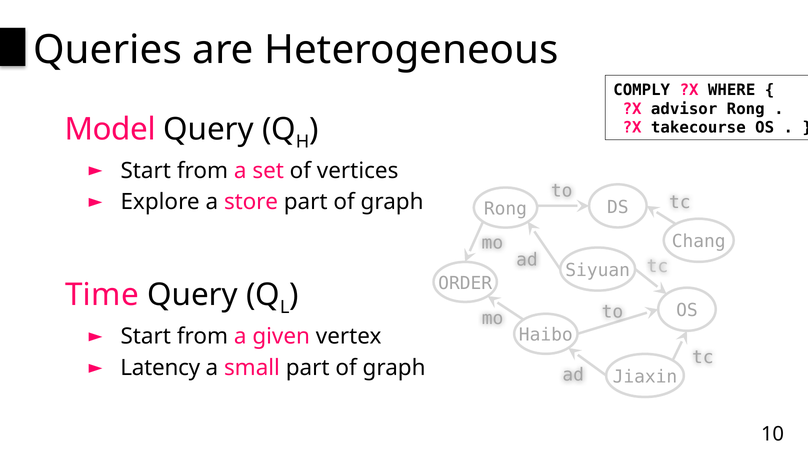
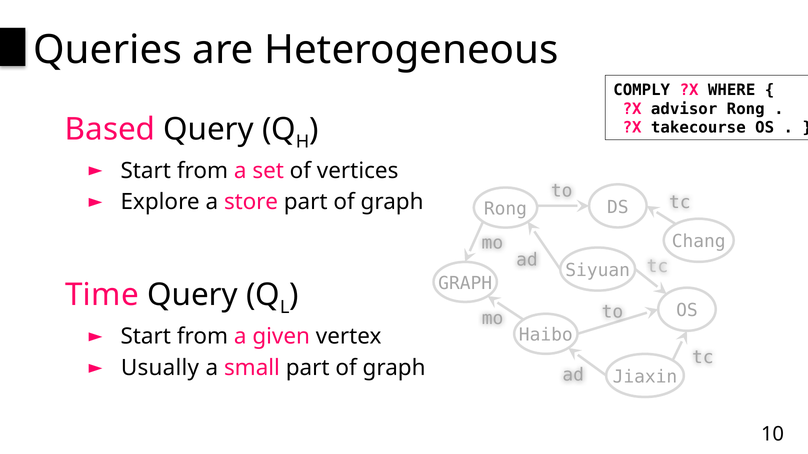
Model: Model -> Based
ORDER at (465, 283): ORDER -> GRAPH
Latency: Latency -> Usually
